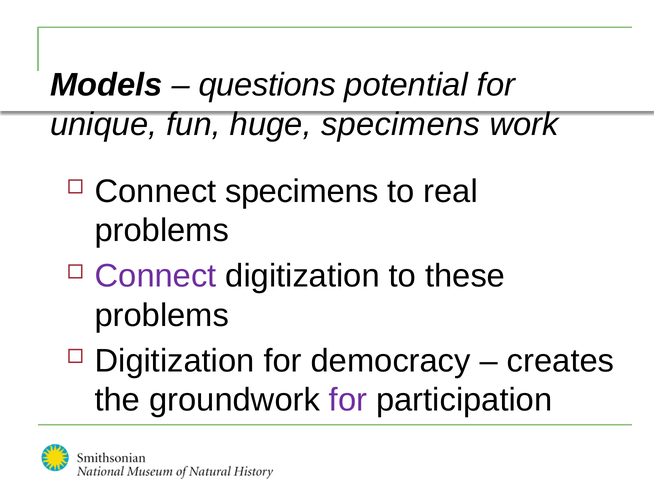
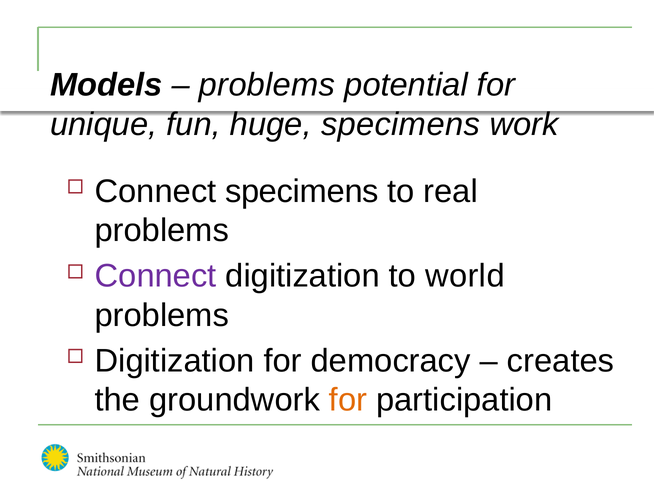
questions at (267, 85): questions -> problems
these: these -> world
for at (348, 401) colour: purple -> orange
